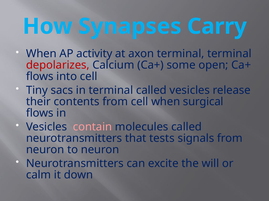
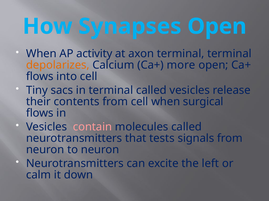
Synapses Carry: Carry -> Open
depolarizes colour: red -> orange
some: some -> more
will: will -> left
